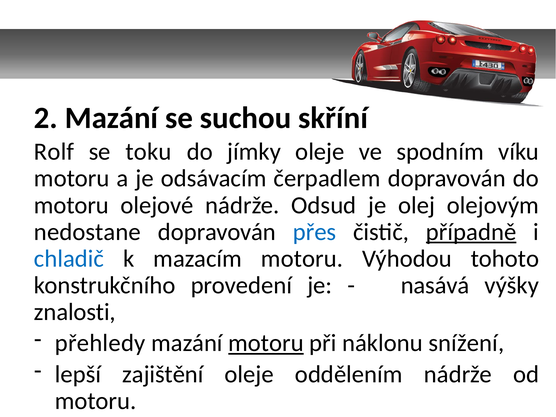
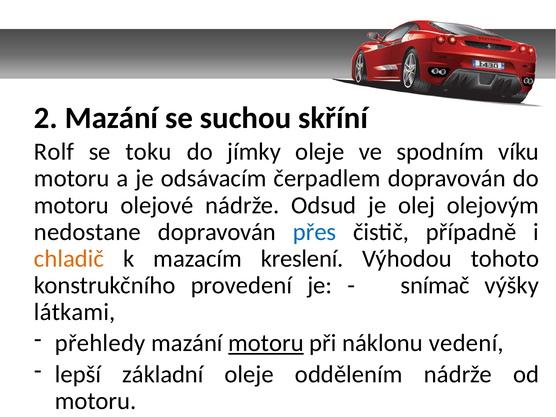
případně underline: present -> none
chladič colour: blue -> orange
mazacím motoru: motoru -> kreslení
nasává: nasává -> snímač
znalosti: znalosti -> látkami
snížení: snížení -> vedení
zajištění: zajištění -> základní
